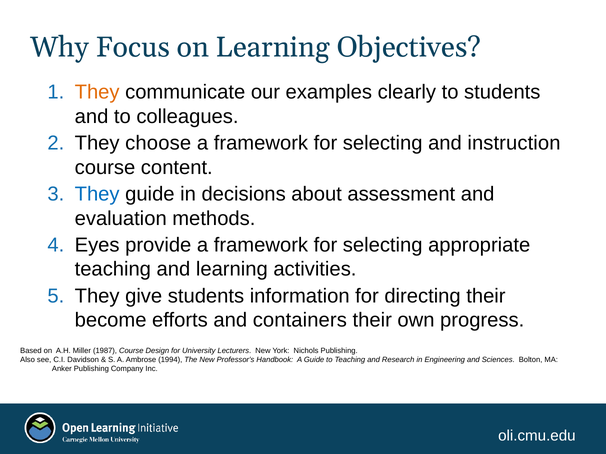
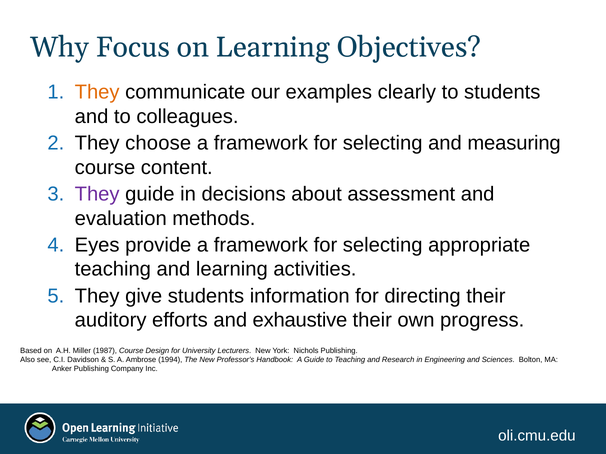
instruction: instruction -> measuring
They at (97, 194) colour: blue -> purple
become: become -> auditory
containers: containers -> exhaustive
